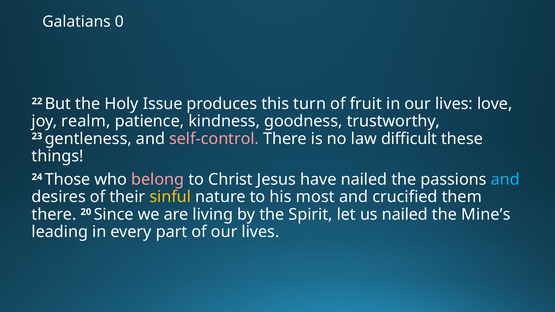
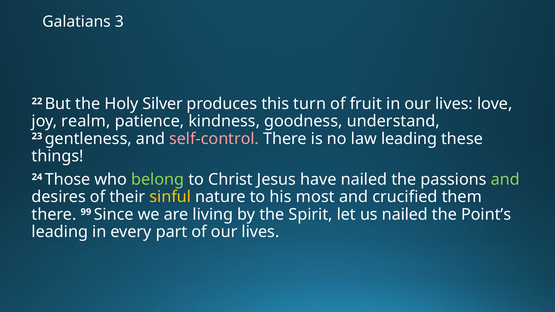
0: 0 -> 3
Issue: Issue -> Silver
trustworthy: trustworthy -> understand
law difficult: difficult -> leading
belong colour: pink -> light green
and at (505, 180) colour: light blue -> light green
20: 20 -> 99
Mine’s: Mine’s -> Point’s
